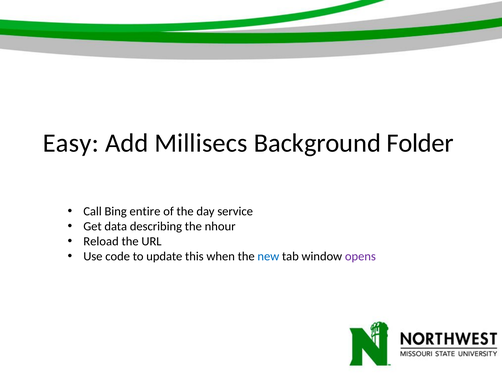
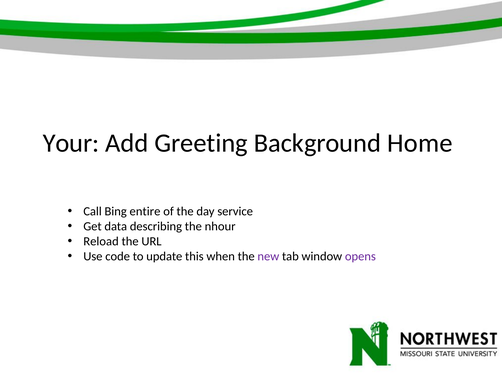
Easy: Easy -> Your
Millisecs: Millisecs -> Greeting
Folder: Folder -> Home
new colour: blue -> purple
